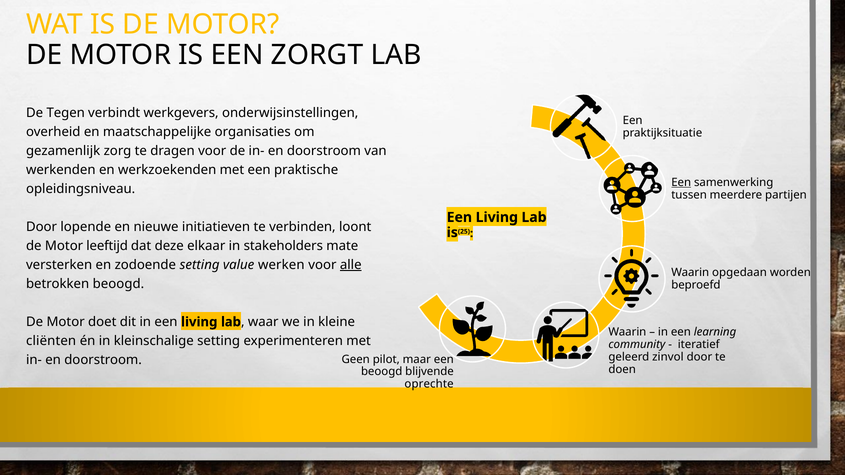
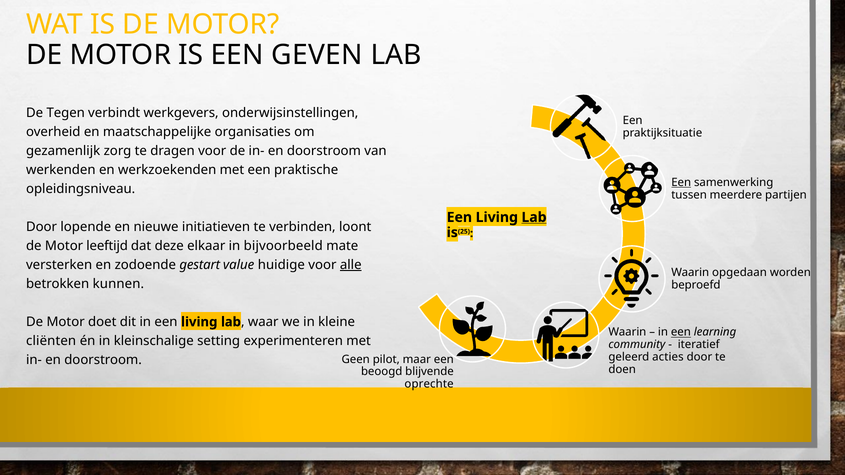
ZORGT: ZORGT -> GEVEN
Lab at (534, 217) underline: none -> present
stakeholders: stakeholders -> bijvoorbeeld
zodoende setting: setting -> gestart
werken: werken -> huidige
betrokken beoogd: beoogd -> kunnen
een at (681, 332) underline: none -> present
zinvol: zinvol -> acties
